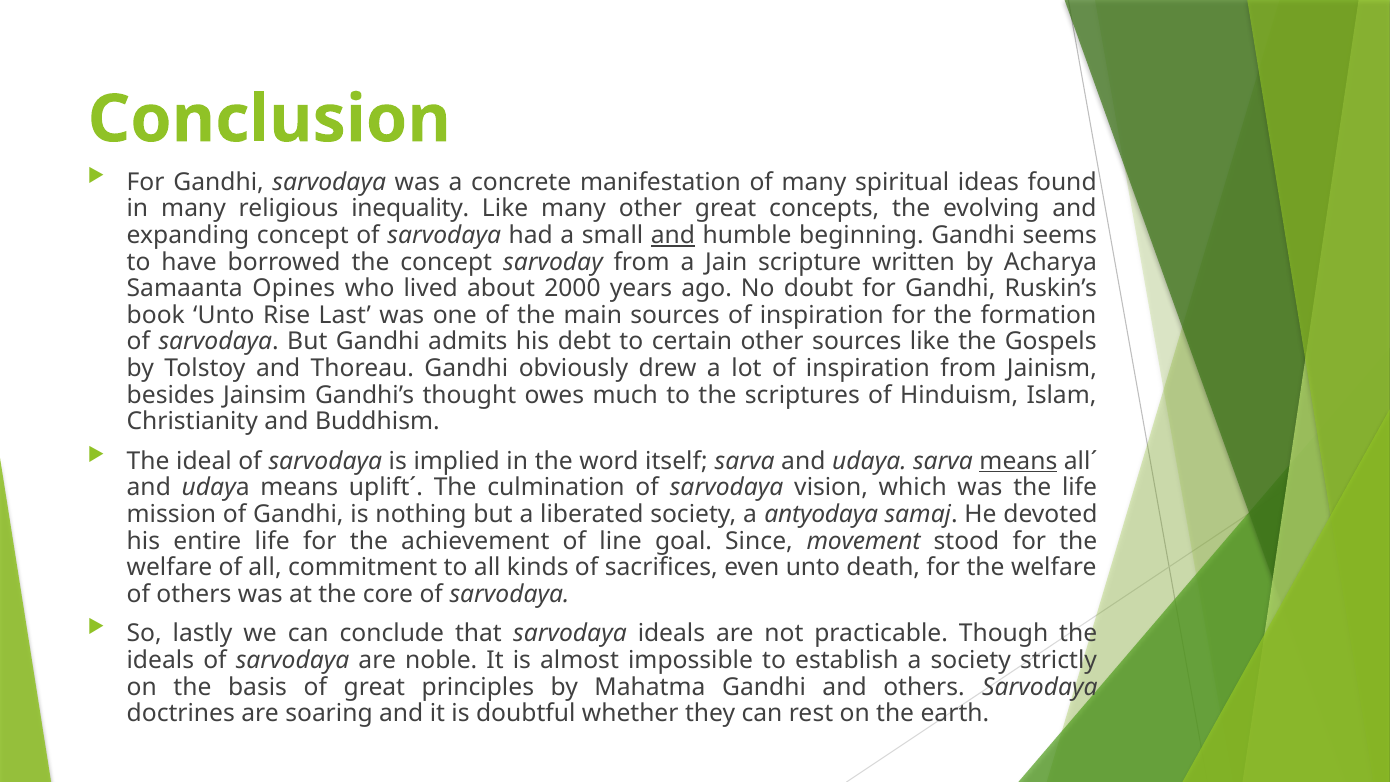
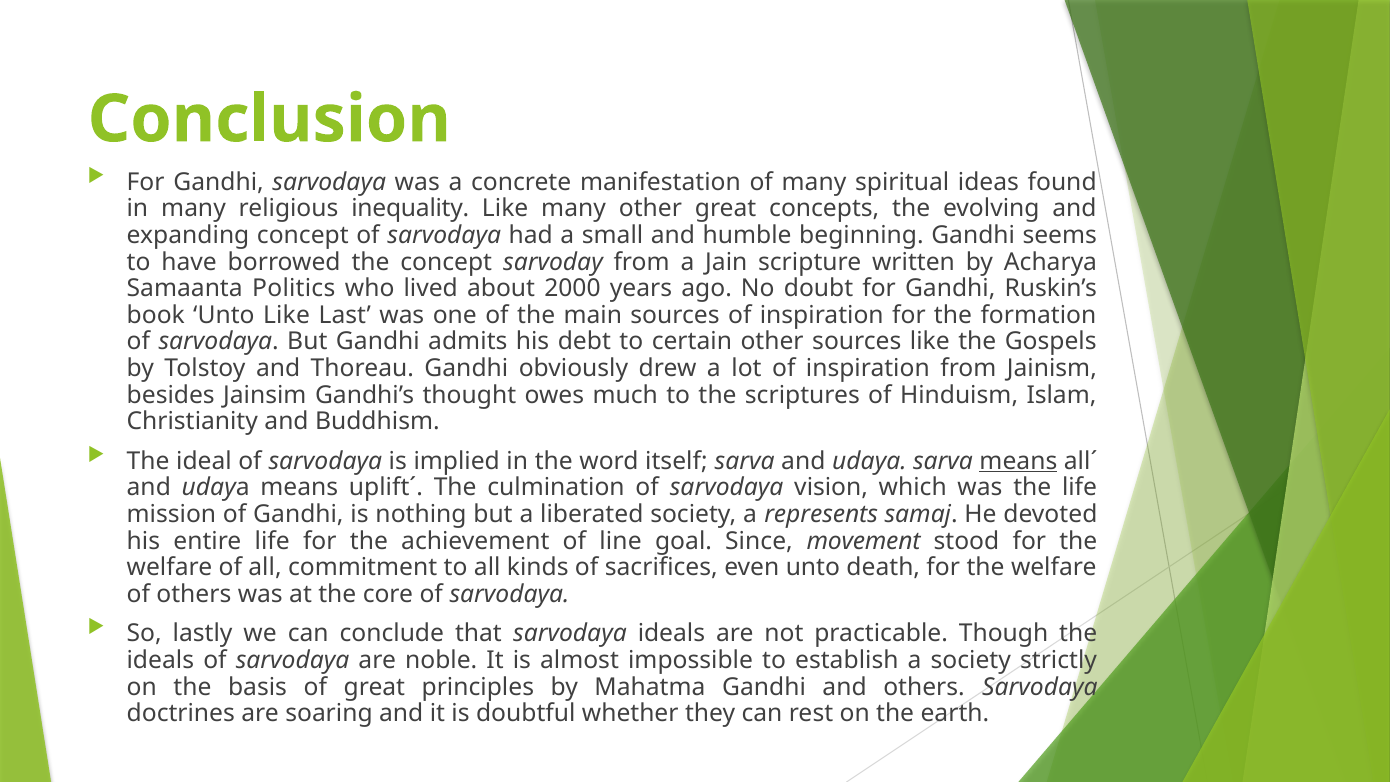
and at (673, 235) underline: present -> none
Opines: Opines -> Politics
Unto Rise: Rise -> Like
antyodaya: antyodaya -> represents
